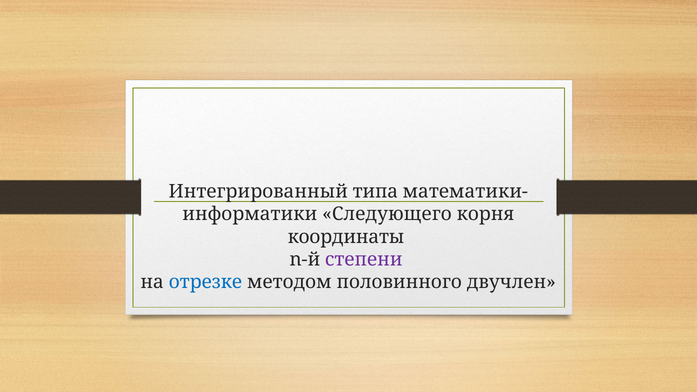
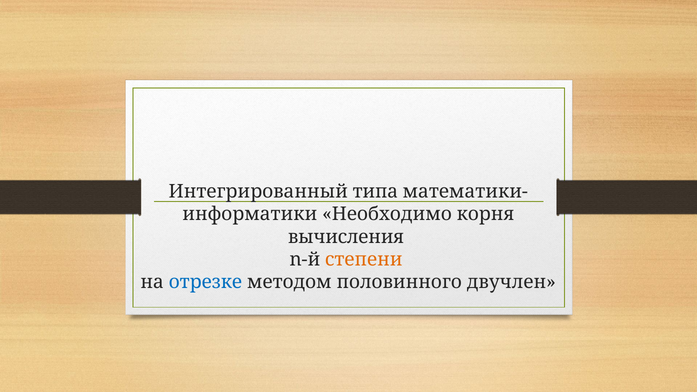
Следующего: Следующего -> Необходимо
координаты: координаты -> вычисления
степени colour: purple -> orange
